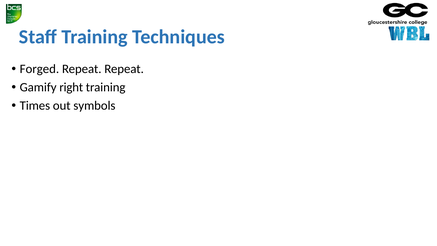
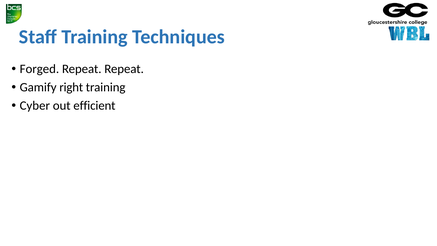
Times: Times -> Cyber
symbols: symbols -> efficient
